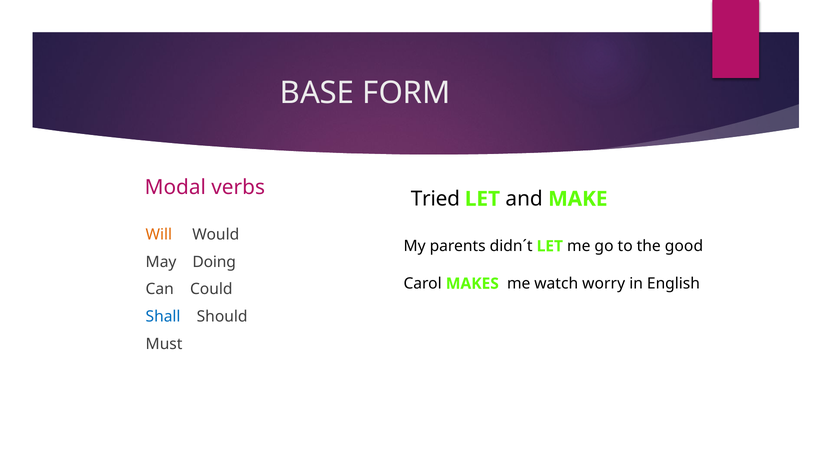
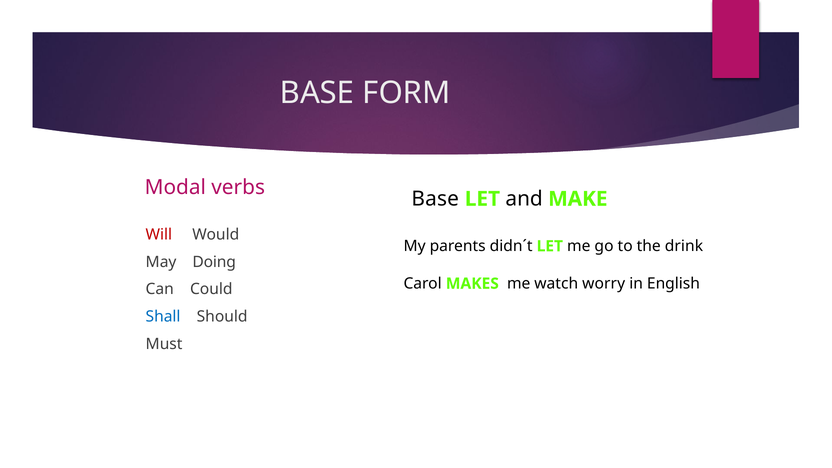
Tried at (435, 199): Tried -> Base
Will colour: orange -> red
good: good -> drink
